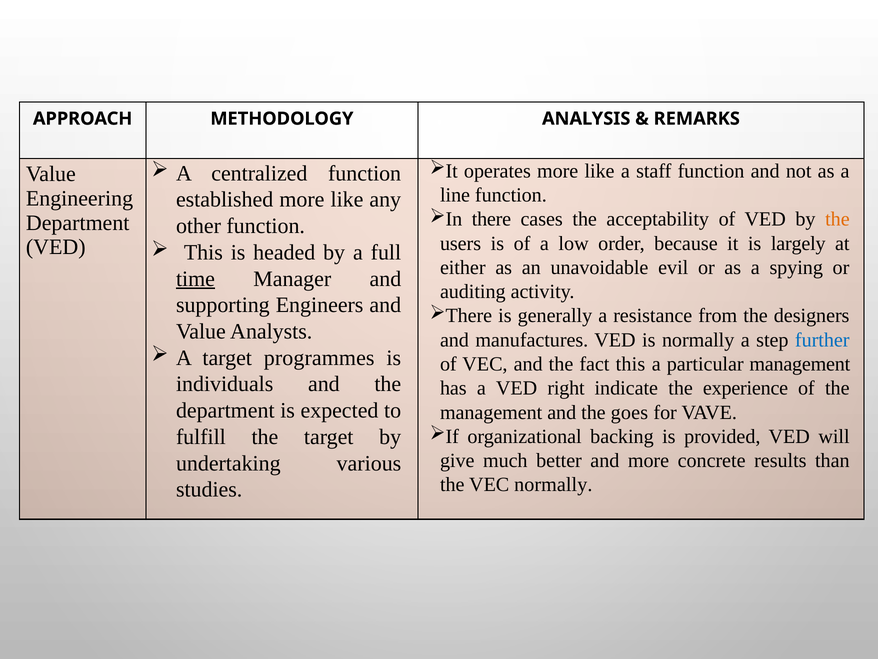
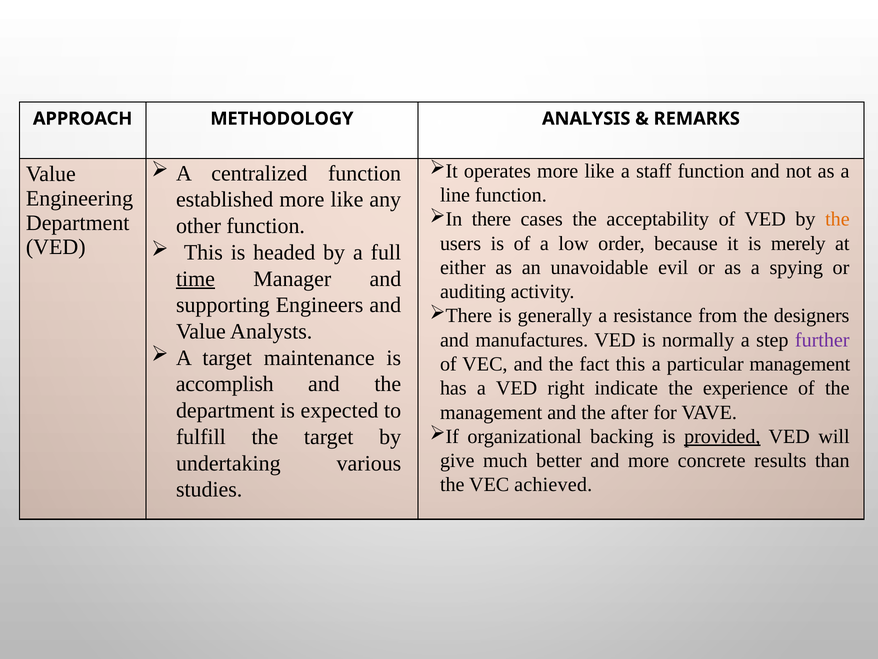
largely: largely -> merely
further colour: blue -> purple
programmes: programmes -> maintenance
individuals: individuals -> accomplish
goes: goes -> after
provided underline: none -> present
VEC normally: normally -> achieved
